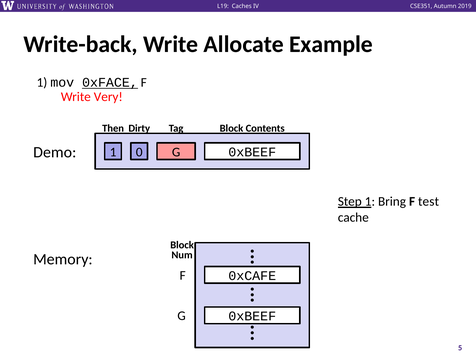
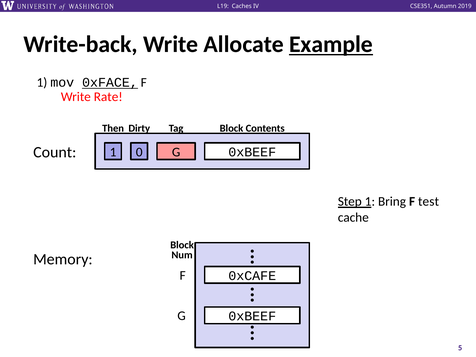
Example underline: none -> present
Very: Very -> Rate
Demo: Demo -> Count
